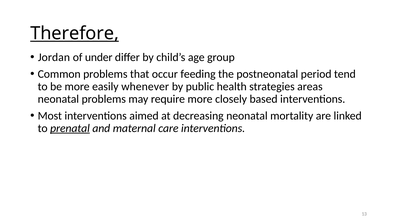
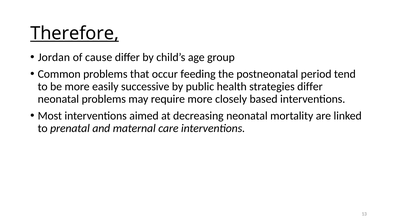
under: under -> cause
whenever: whenever -> successive
strategies areas: areas -> differ
prenatal underline: present -> none
